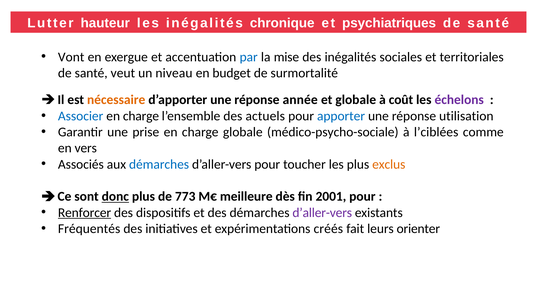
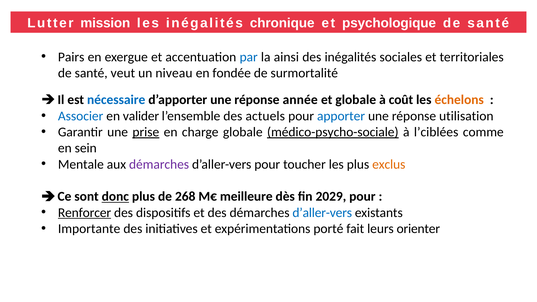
hauteur: hauteur -> mission
psychiatriques: psychiatriques -> psychologique
Vont: Vont -> Pairs
mise: mise -> ainsi
budget: budget -> fondée
nécessaire colour: orange -> blue
échelons colour: purple -> orange
charge at (141, 116): charge -> valider
prise underline: none -> present
médico-psycho-sociale underline: none -> present
vers: vers -> sein
Associés: Associés -> Mentale
démarches at (159, 164) colour: blue -> purple
773: 773 -> 268
2001: 2001 -> 2029
d’aller-vers at (322, 213) colour: purple -> blue
Fréquentés: Fréquentés -> Importante
créés: créés -> porté
